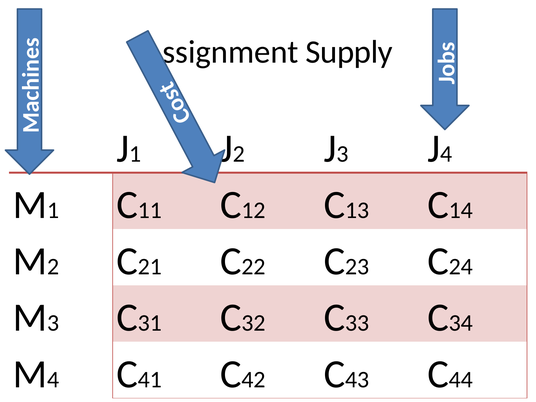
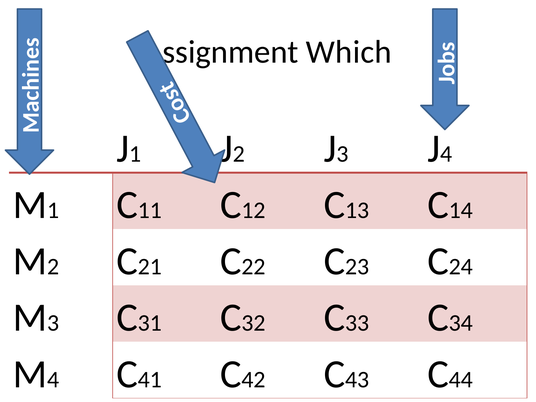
Supply: Supply -> Which
